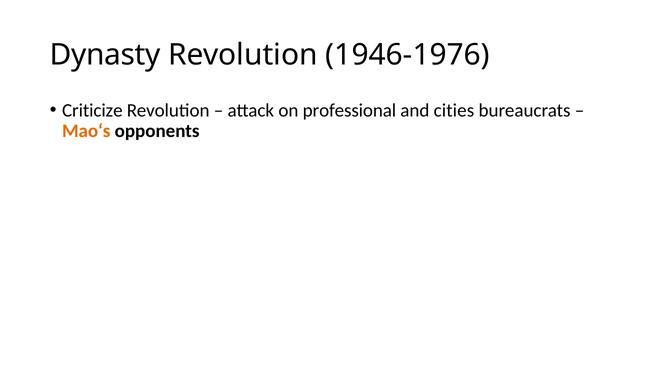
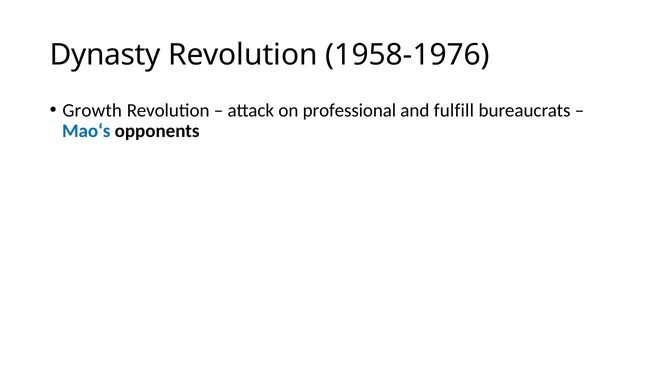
1946-1976: 1946-1976 -> 1958-1976
Criticize: Criticize -> Growth
cities: cities -> fulfill
Mao‘s colour: orange -> blue
